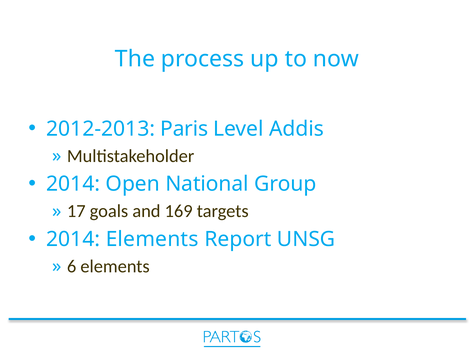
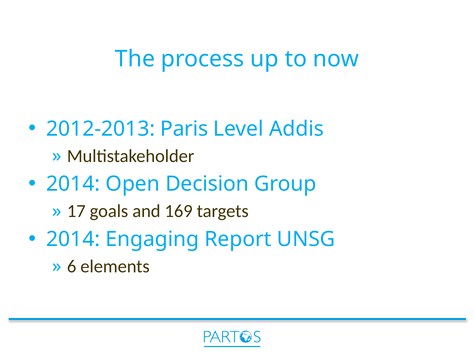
National: National -> Decision
2014 Elements: Elements -> Engaging
